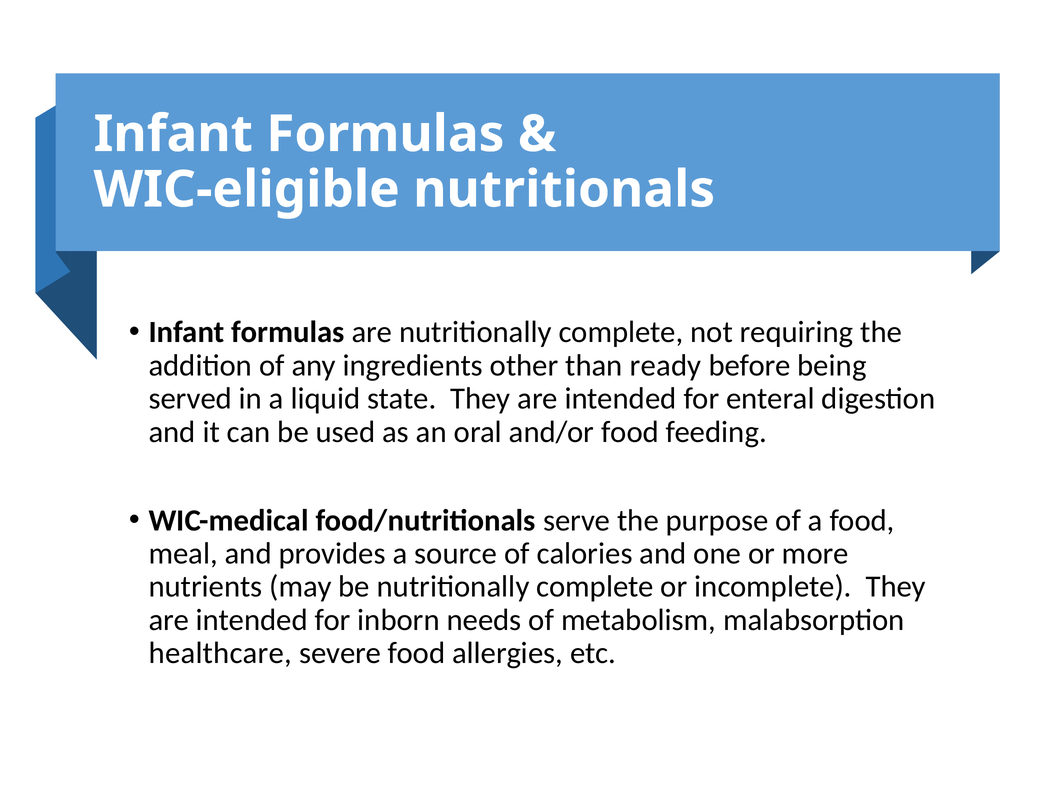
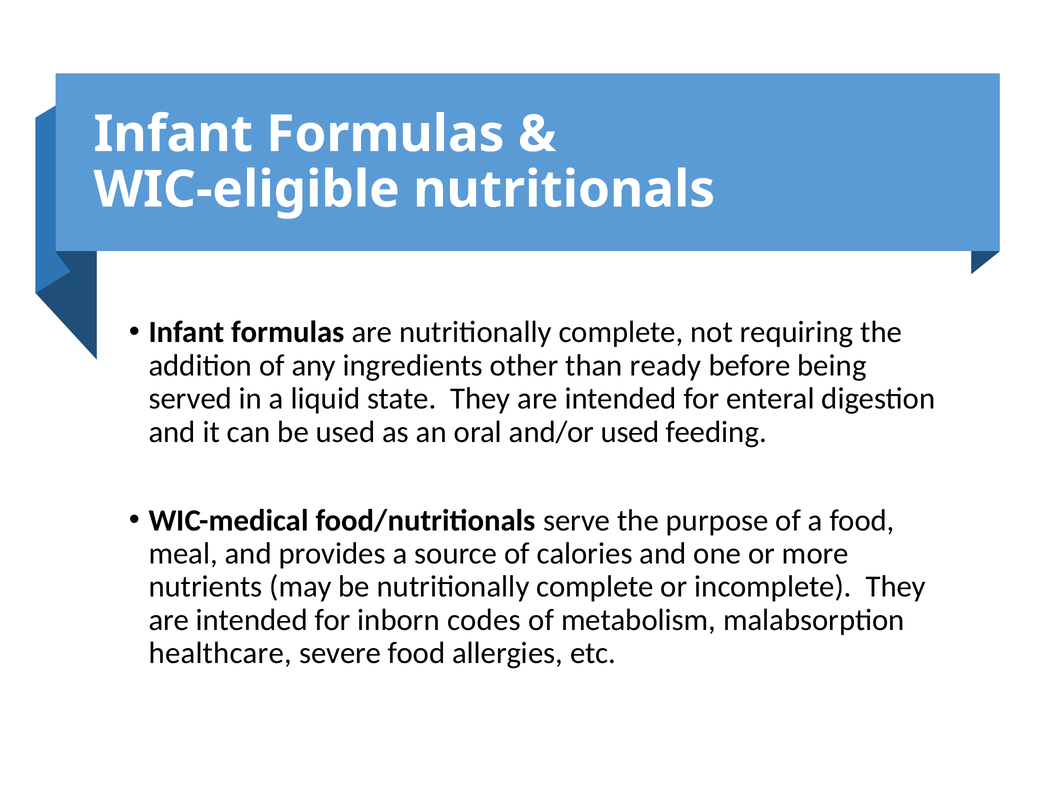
and/or food: food -> used
needs: needs -> codes
